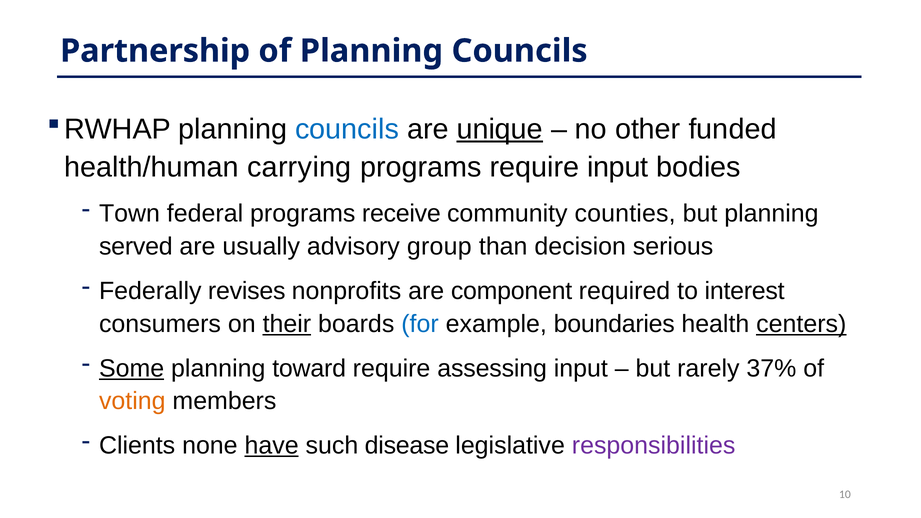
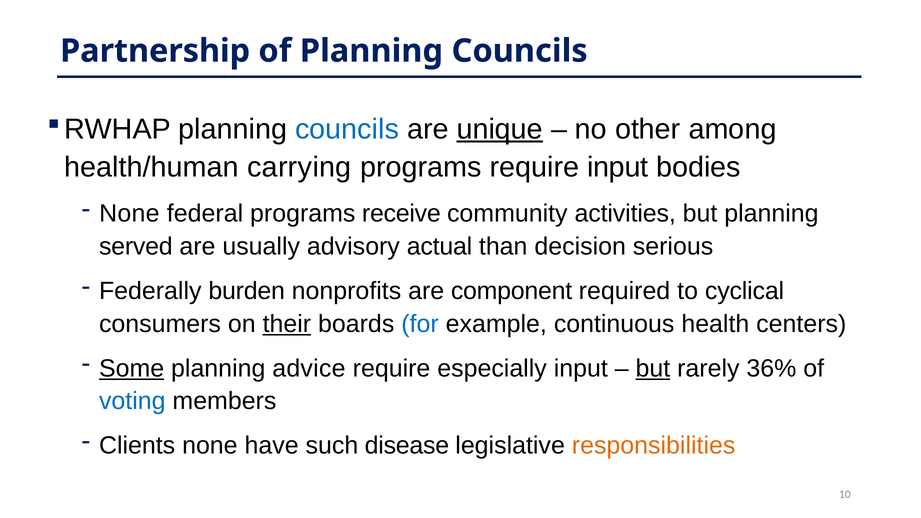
funded: funded -> among
Town at (129, 214): Town -> None
counties: counties -> activities
group: group -> actual
revises: revises -> burden
interest: interest -> cyclical
boundaries: boundaries -> continuous
centers underline: present -> none
toward: toward -> advice
assessing: assessing -> especially
but at (653, 368) underline: none -> present
37%: 37% -> 36%
voting colour: orange -> blue
have underline: present -> none
responsibilities colour: purple -> orange
